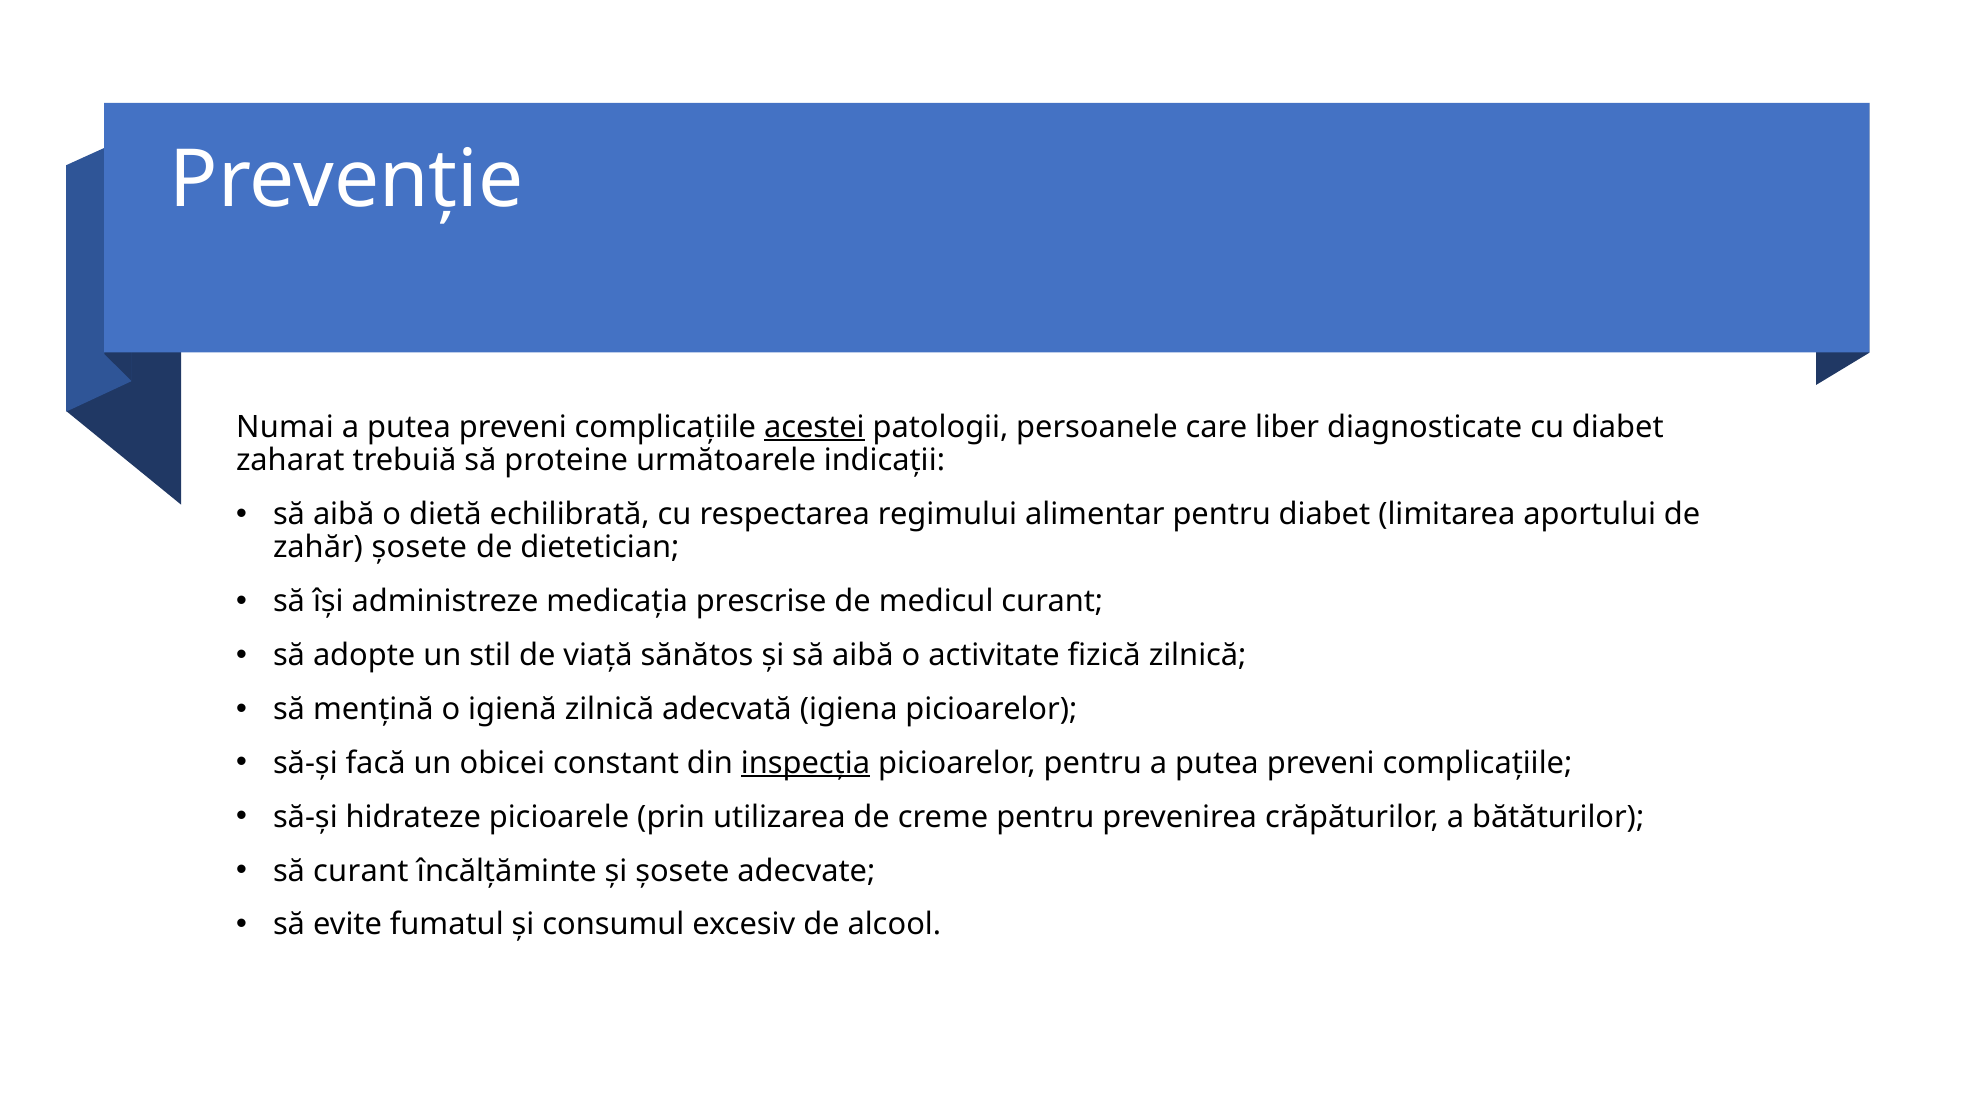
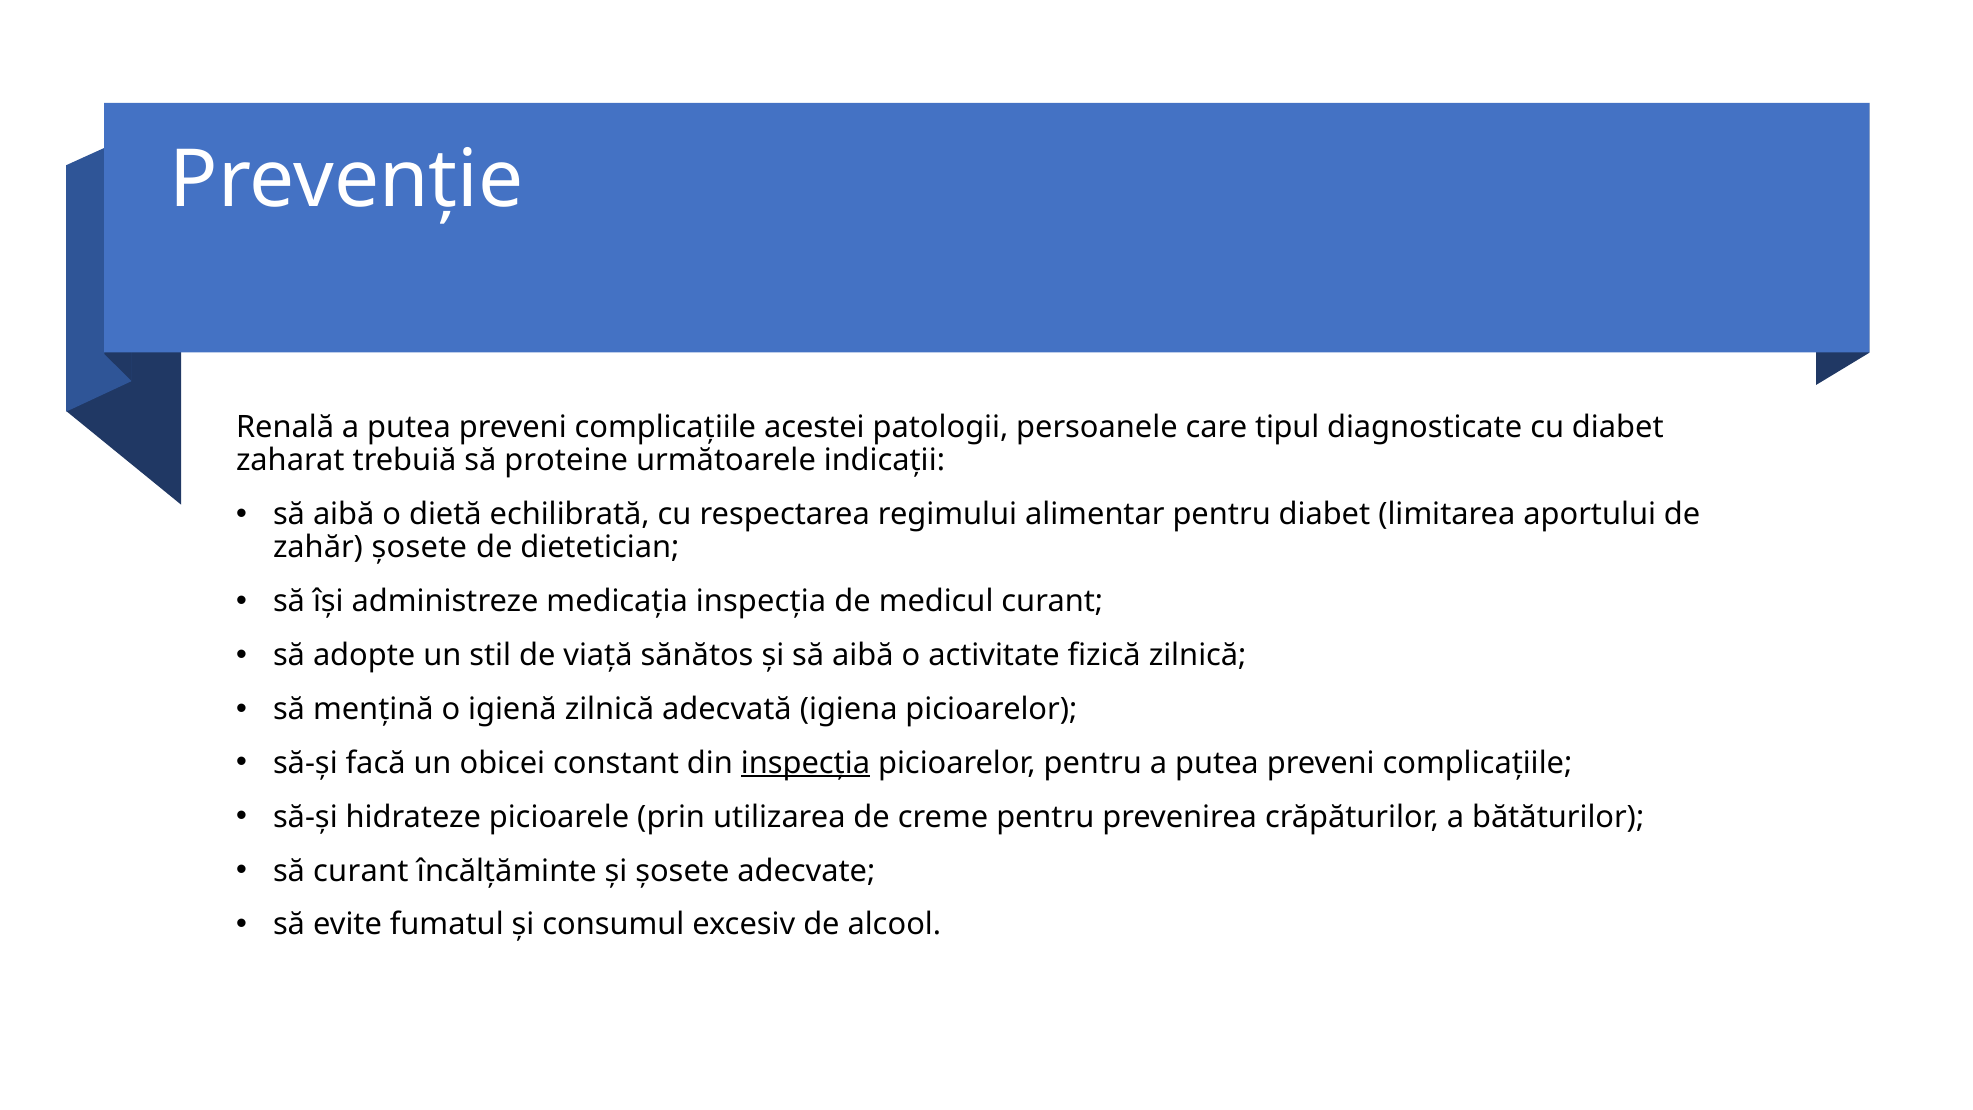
Numai: Numai -> Renală
acestei underline: present -> none
liber: liber -> tipul
medicația prescrise: prescrise -> inspecția
